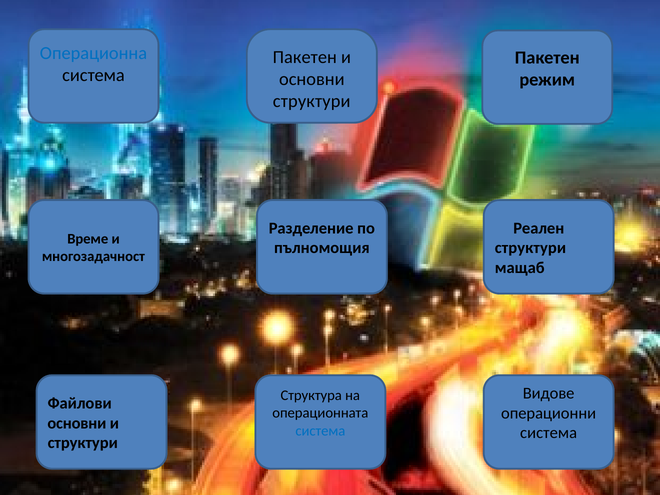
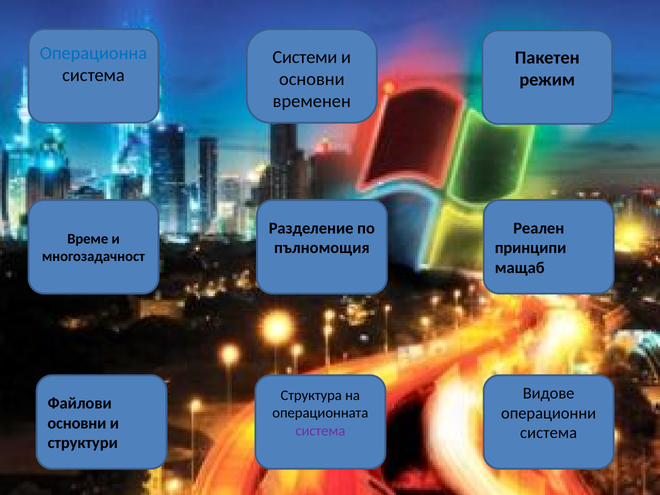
Пакетен at (305, 57): Пакетен -> Системи
структури at (312, 101): структури -> временен
структури at (530, 248): структури -> принципи
система at (320, 431) colour: blue -> purple
